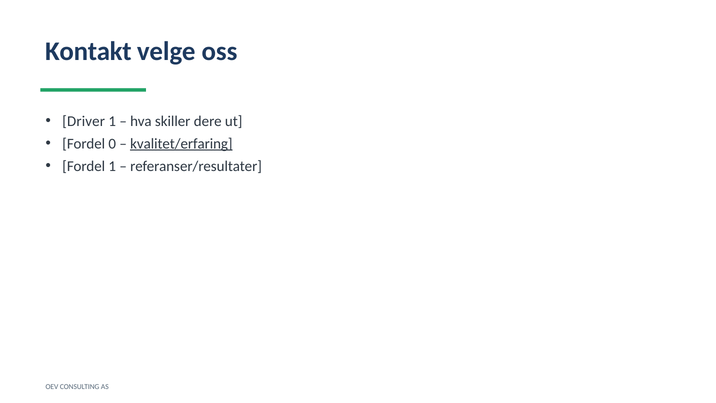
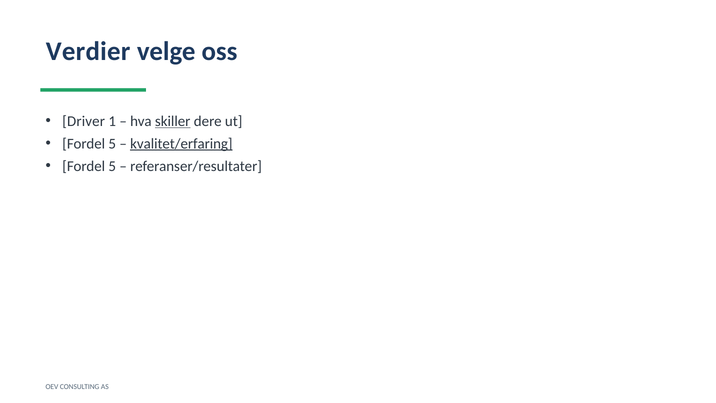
Kontakt: Kontakt -> Verdier
skiller underline: none -> present
0 at (112, 144): 0 -> 5
1 at (112, 166): 1 -> 5
